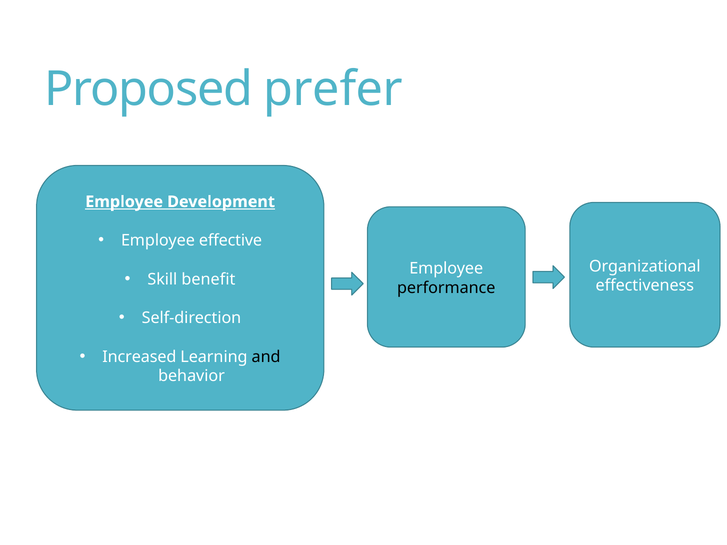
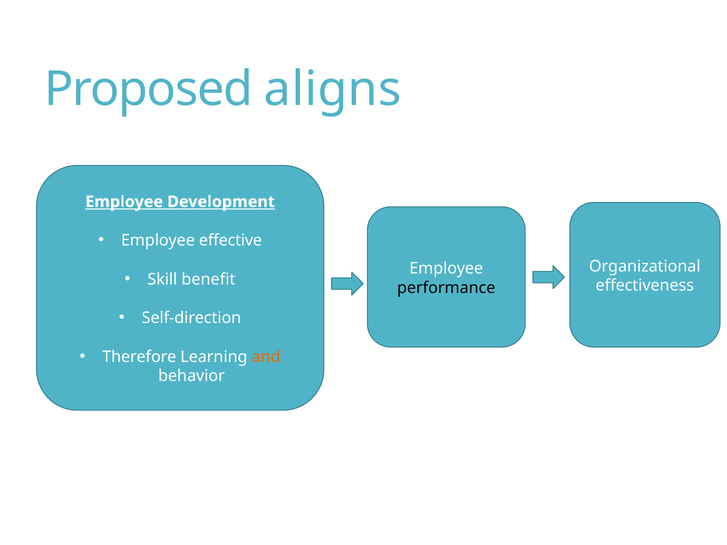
prefer: prefer -> aligns
Increased: Increased -> Therefore
and colour: black -> orange
